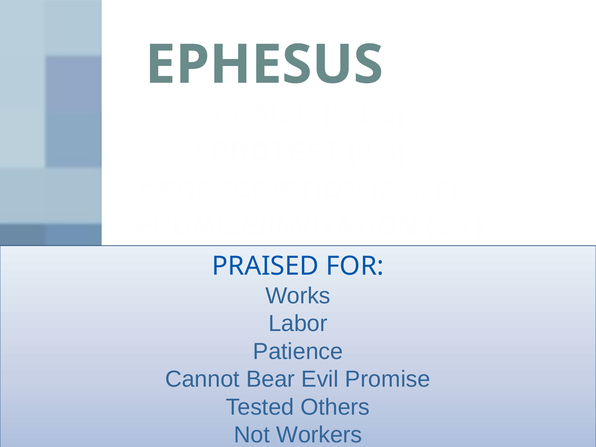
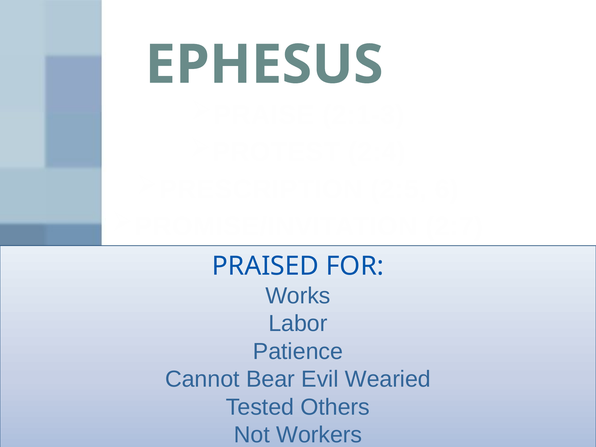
Evil Promise: Promise -> Wearied
